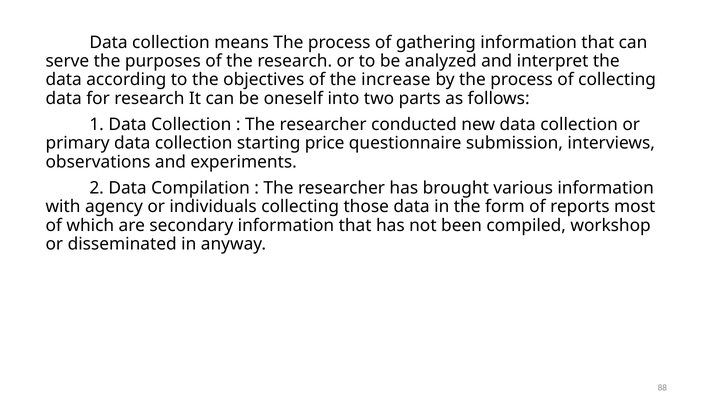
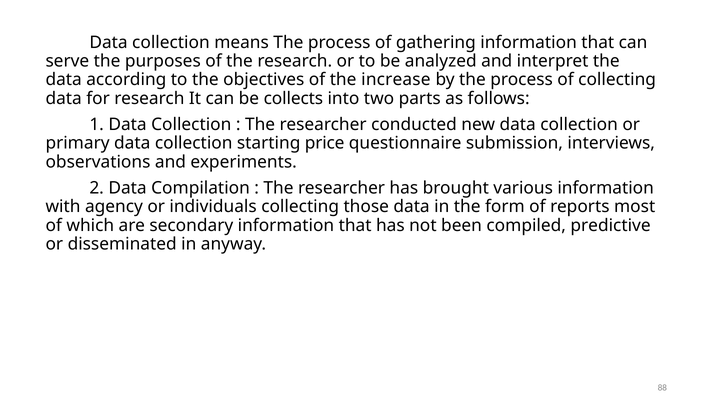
oneself: oneself -> collects
workshop: workshop -> predictive
